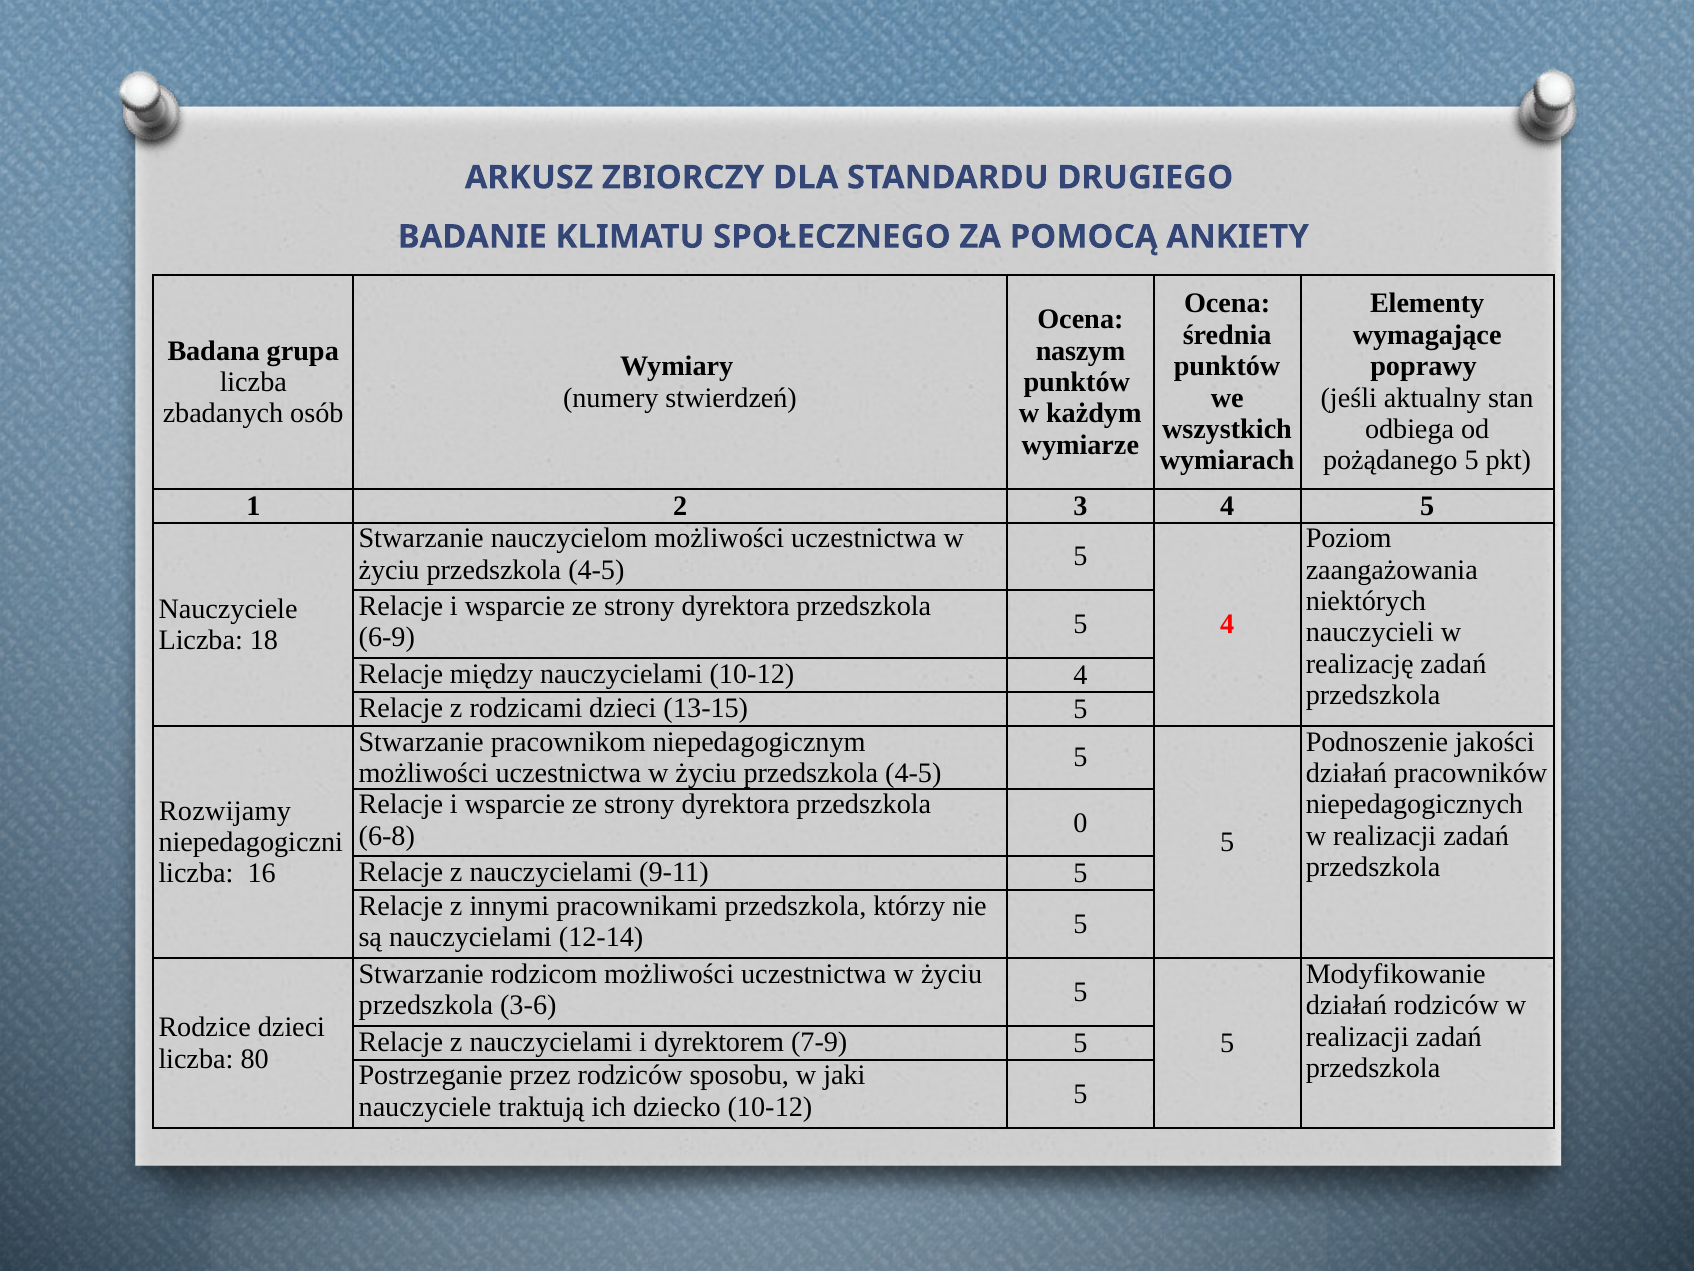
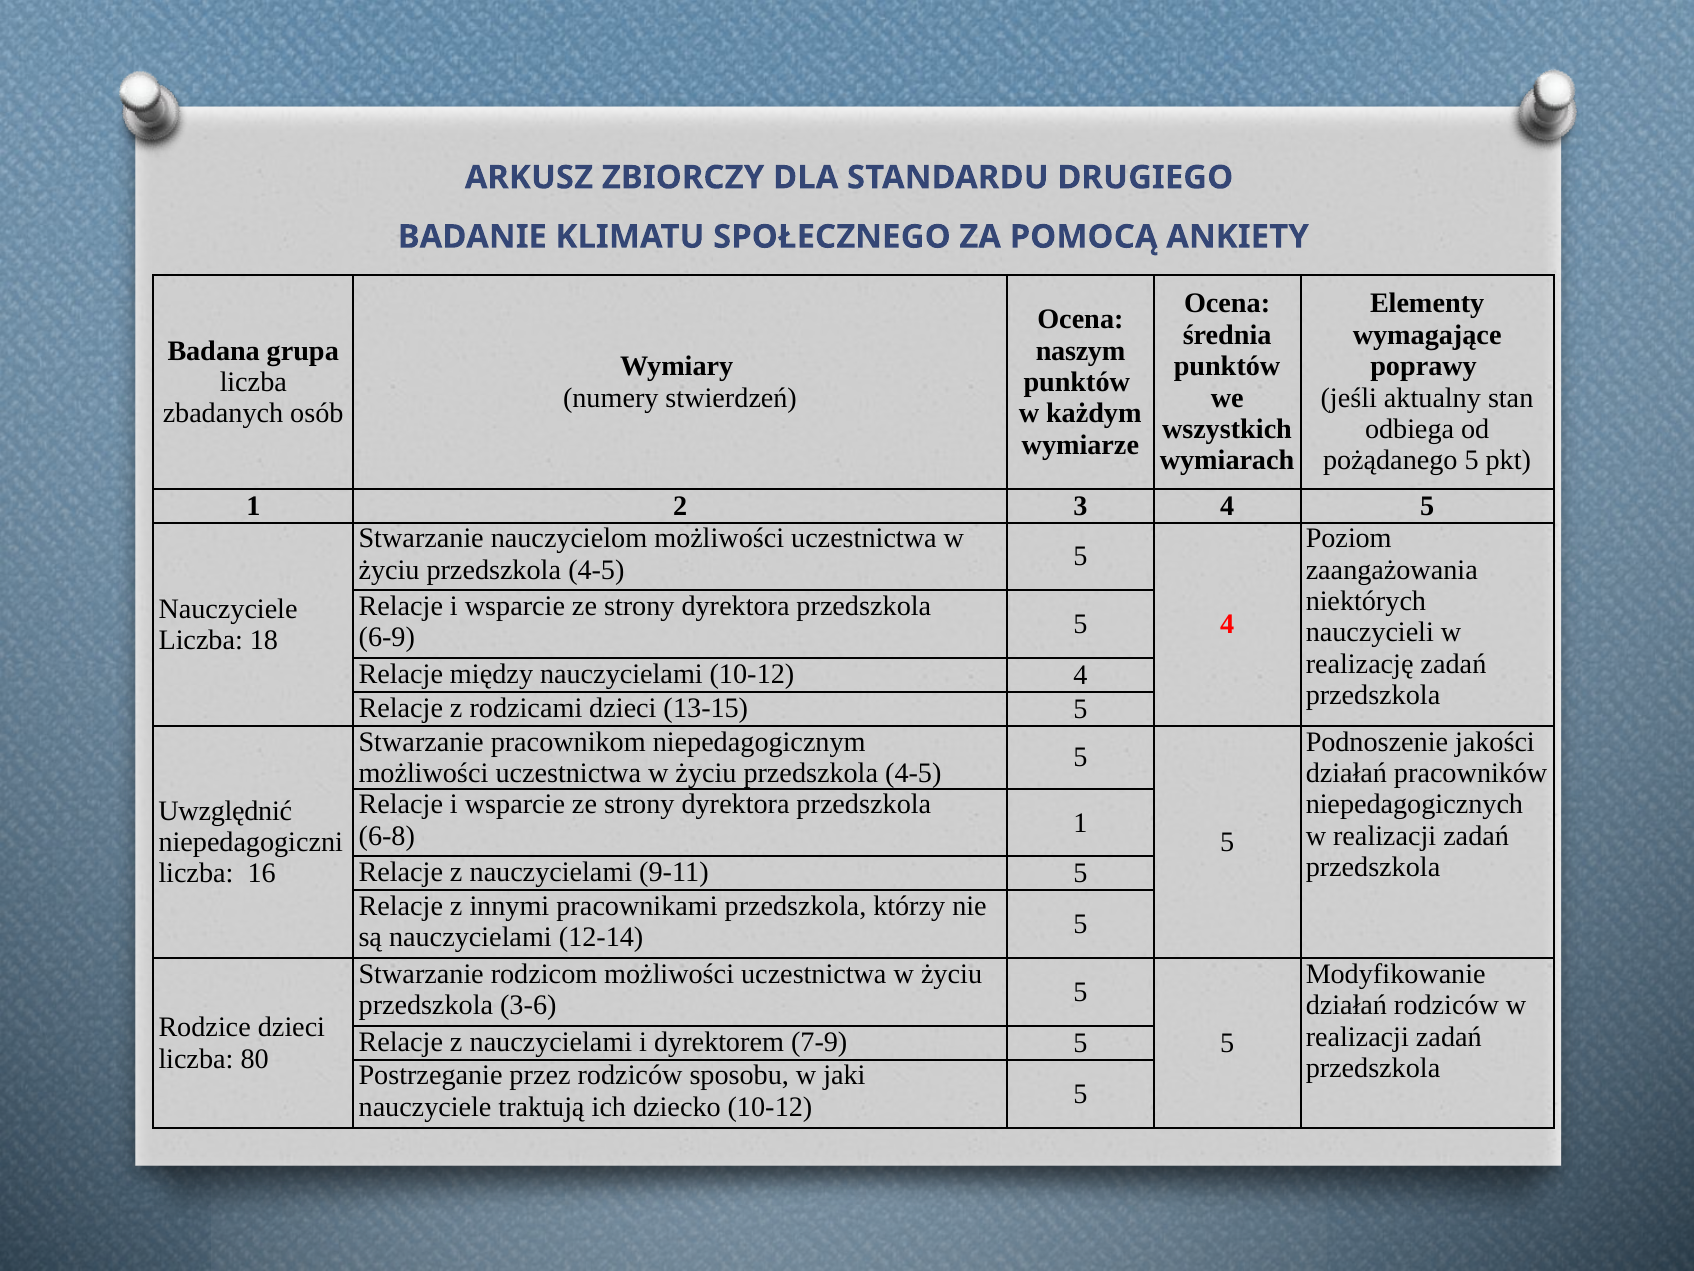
Rozwijamy: Rozwijamy -> Uwzględnić
6-8 0: 0 -> 1
